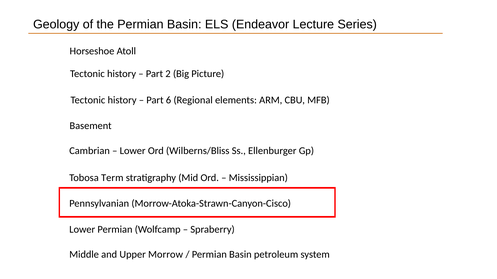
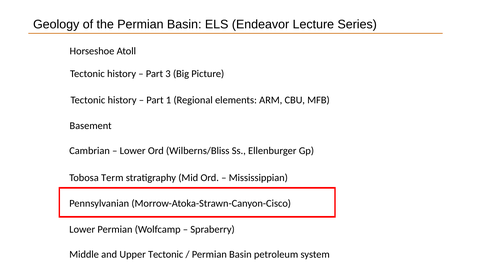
2: 2 -> 3
6: 6 -> 1
Upper Morrow: Morrow -> Tectonic
